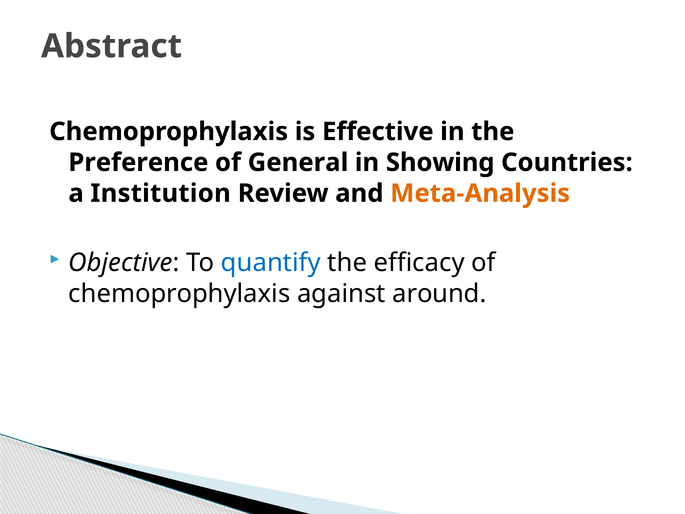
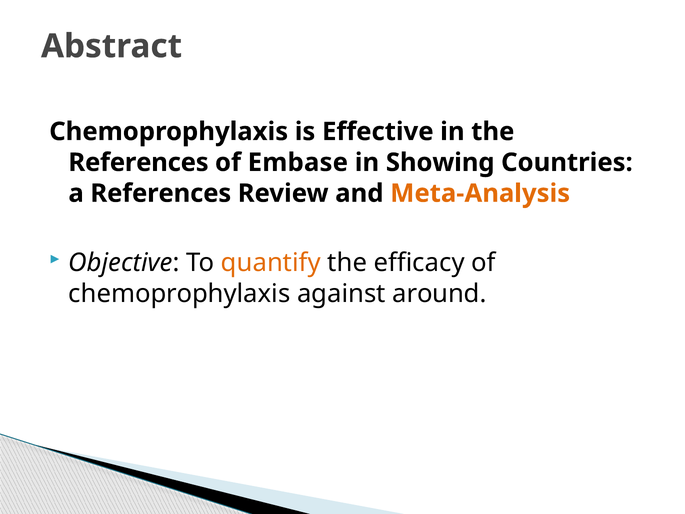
Preference at (138, 162): Preference -> References
General: General -> Embase
a Institution: Institution -> References
quantify colour: blue -> orange
